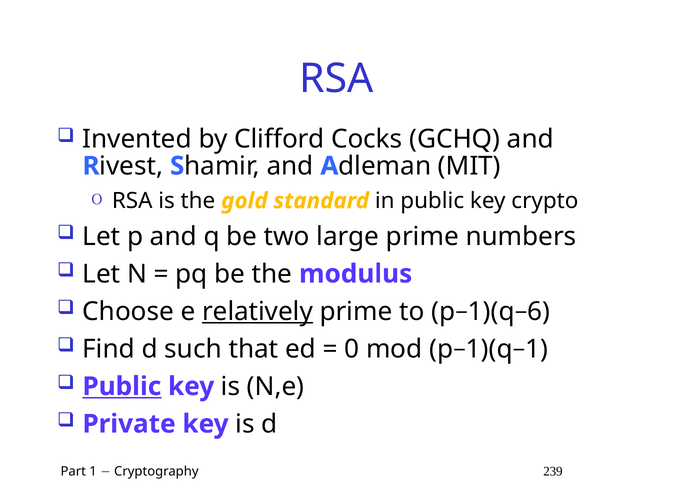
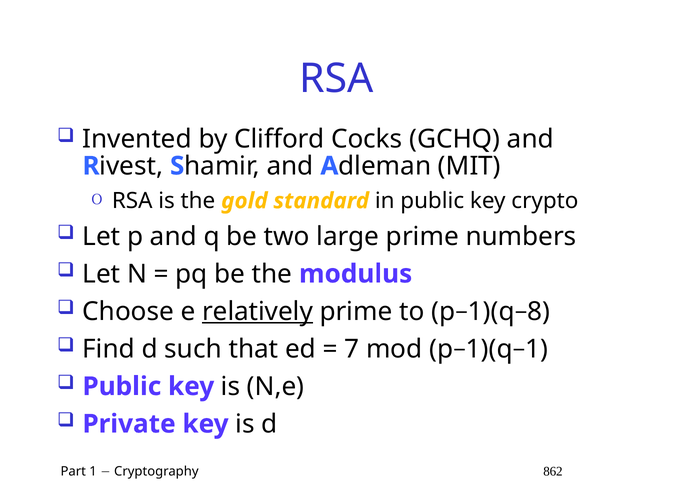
6: 6 -> 8
0: 0 -> 7
Public at (122, 387) underline: present -> none
239: 239 -> 862
